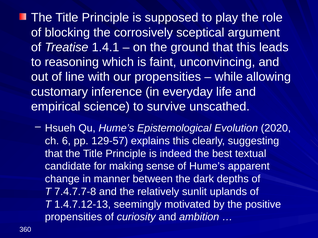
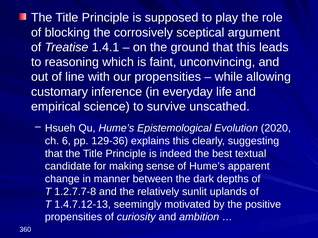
129-57: 129-57 -> 129-36
7.4.7.7-8: 7.4.7.7-8 -> 1.2.7.7-8
